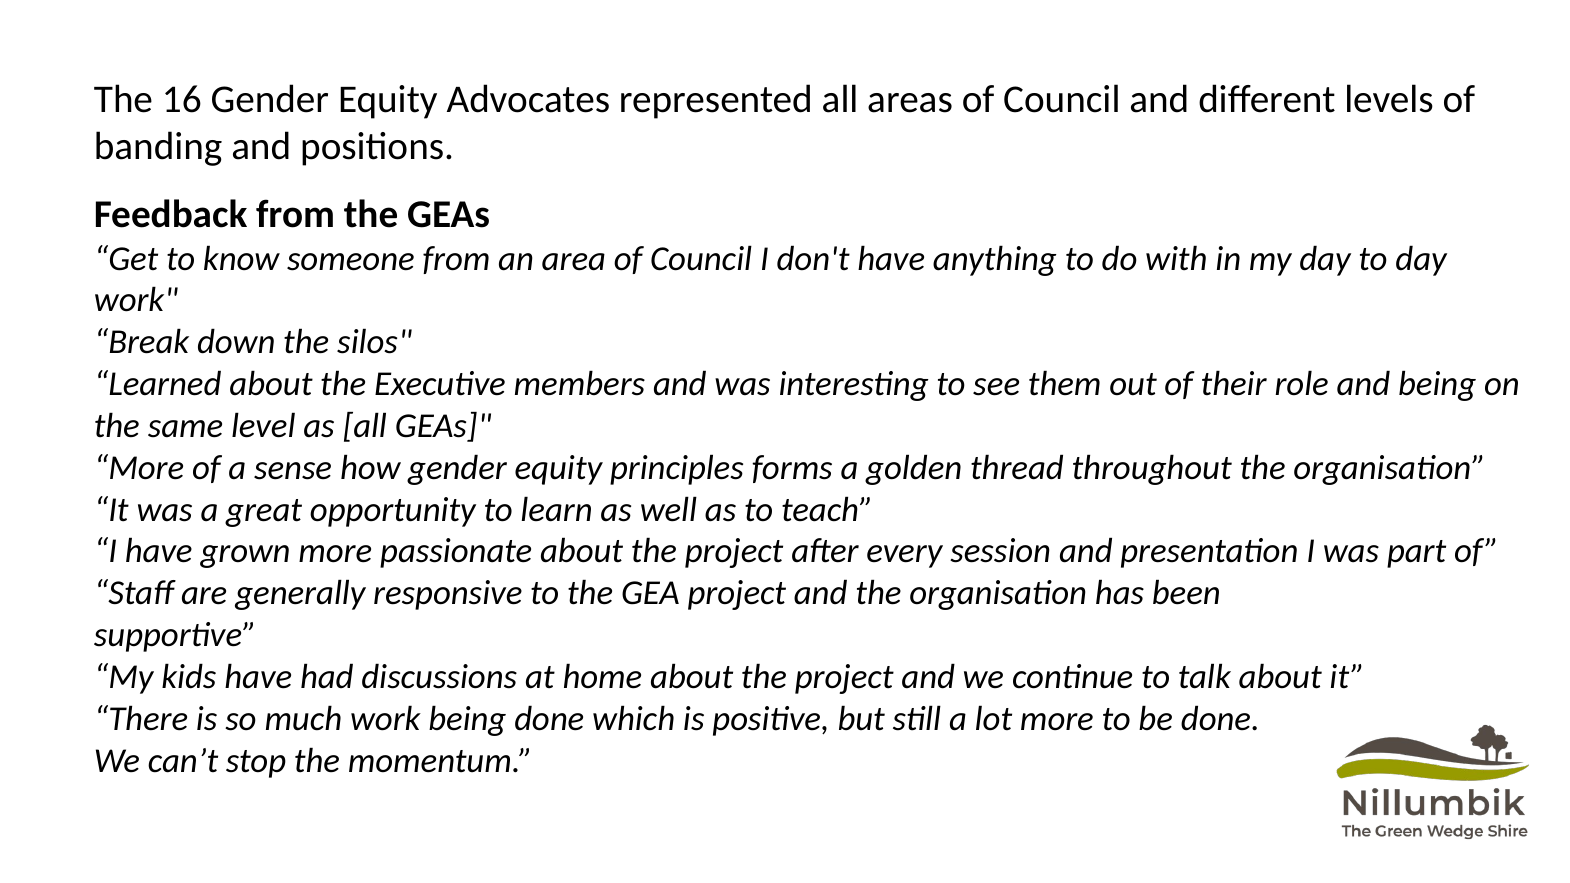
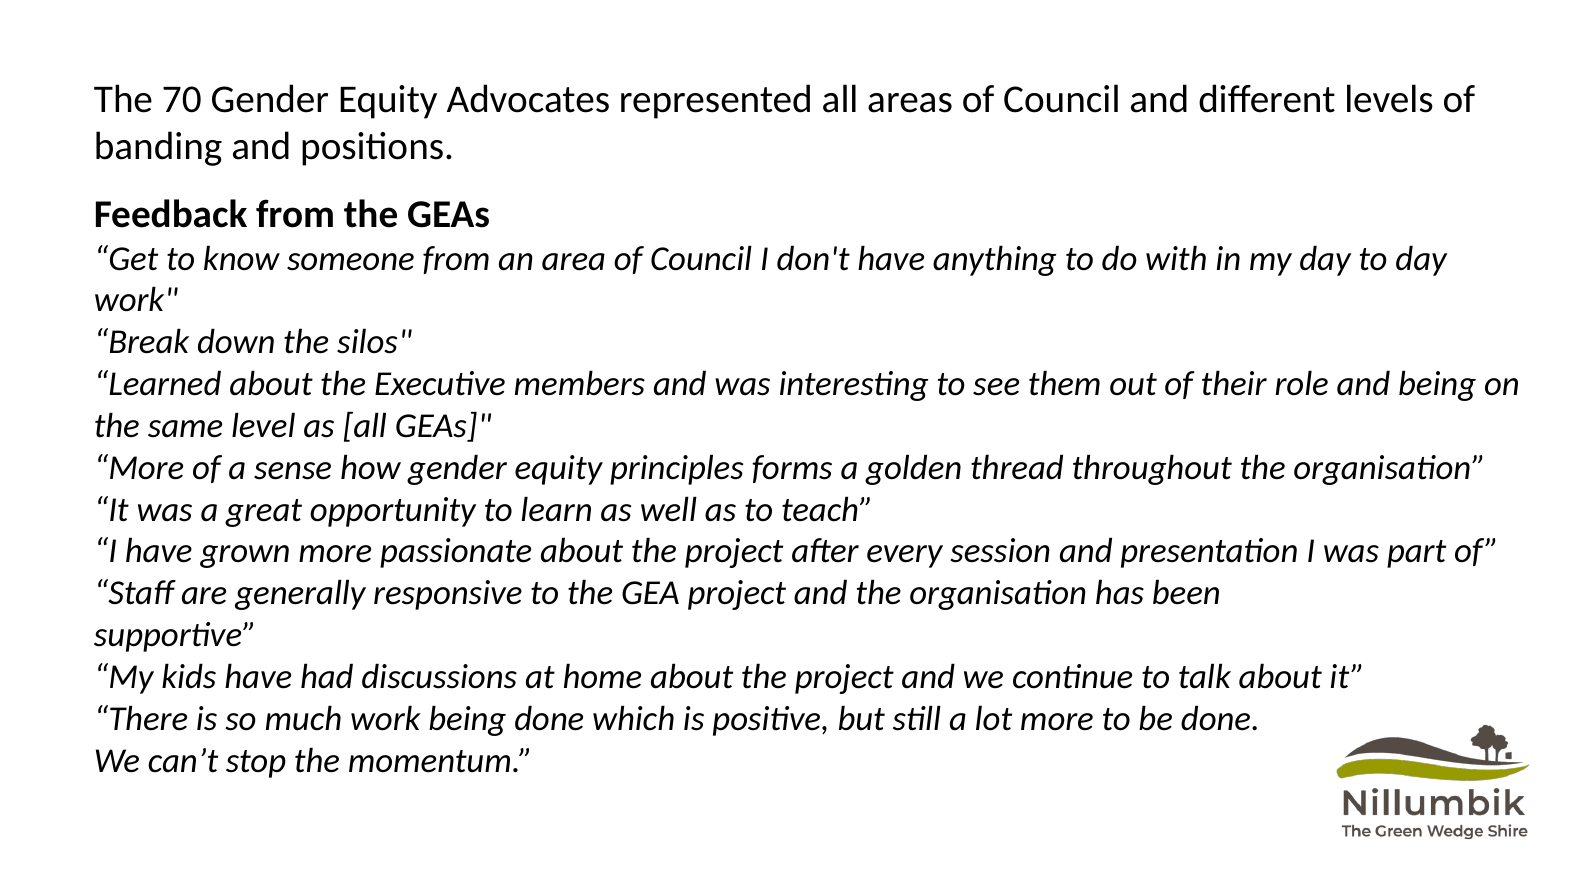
16: 16 -> 70
